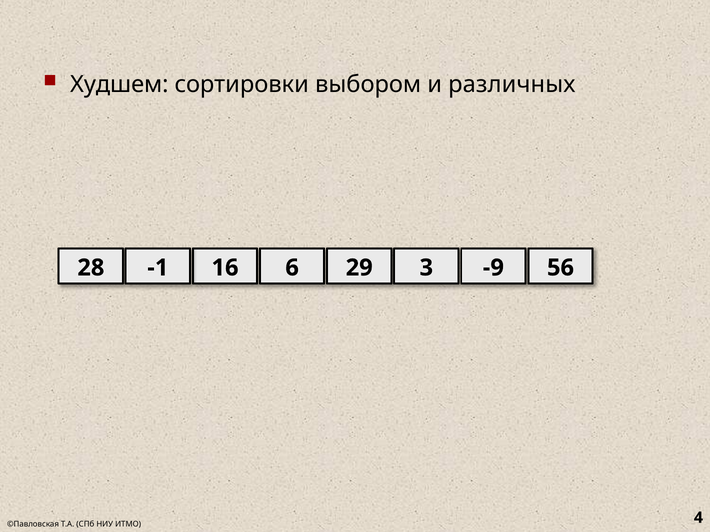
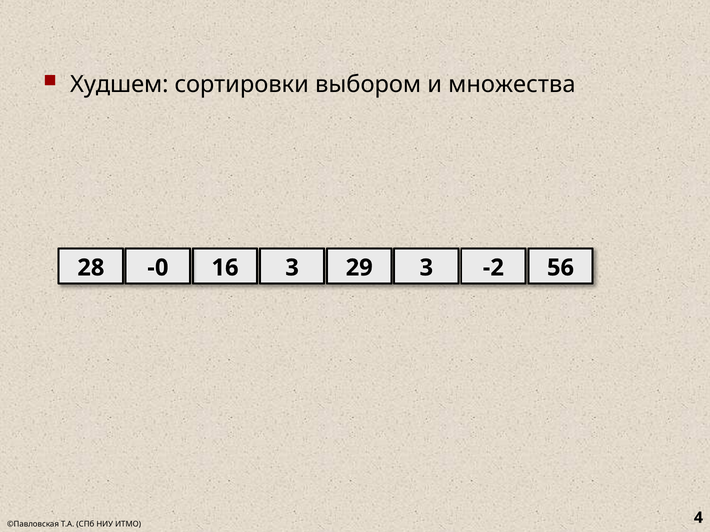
различных: различных -> множества
-1: -1 -> -0
16 6: 6 -> 3
-9: -9 -> -2
